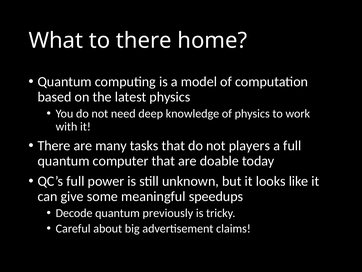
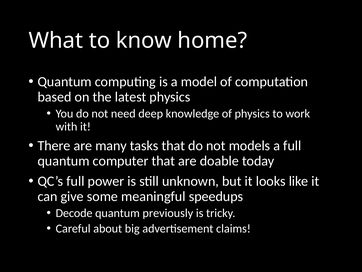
to there: there -> know
players: players -> models
